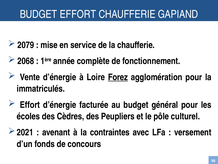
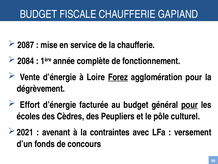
BUDGET EFFORT: EFFORT -> FISCALE
2079: 2079 -> 2087
2068: 2068 -> 2084
immatriculés: immatriculés -> dégrèvement
pour at (190, 105) underline: none -> present
